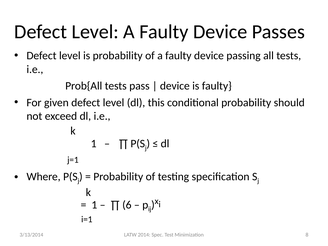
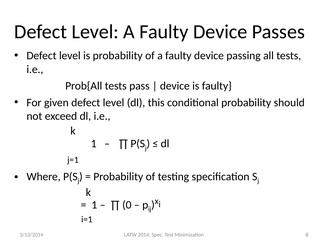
6: 6 -> 0
